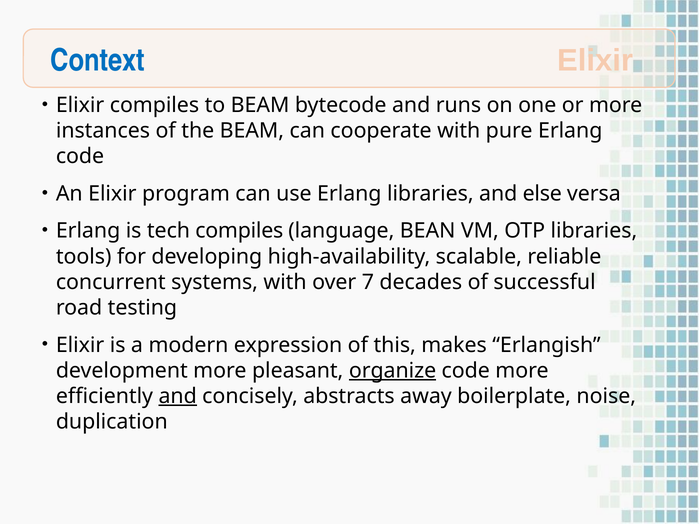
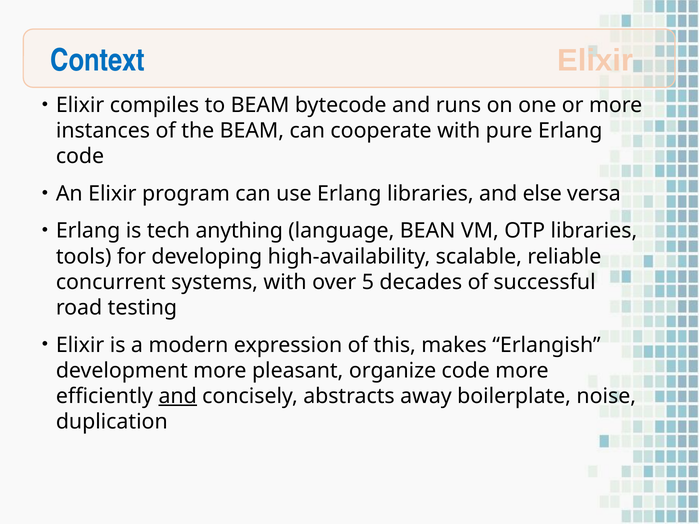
tech compiles: compiles -> anything
7: 7 -> 5
organize underline: present -> none
